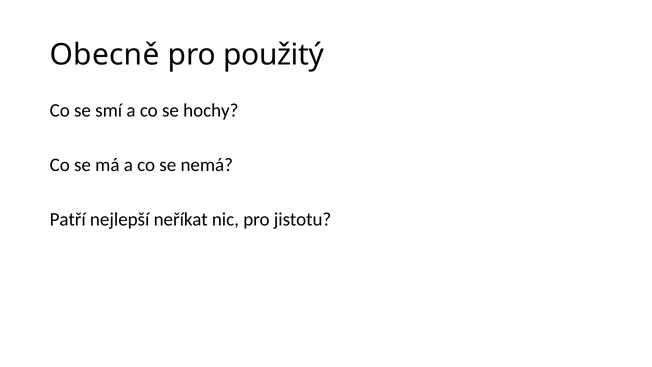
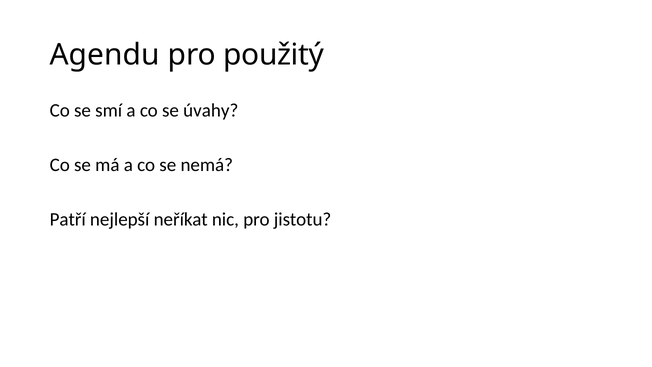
Obecně: Obecně -> Agendu
hochy: hochy -> úvahy
